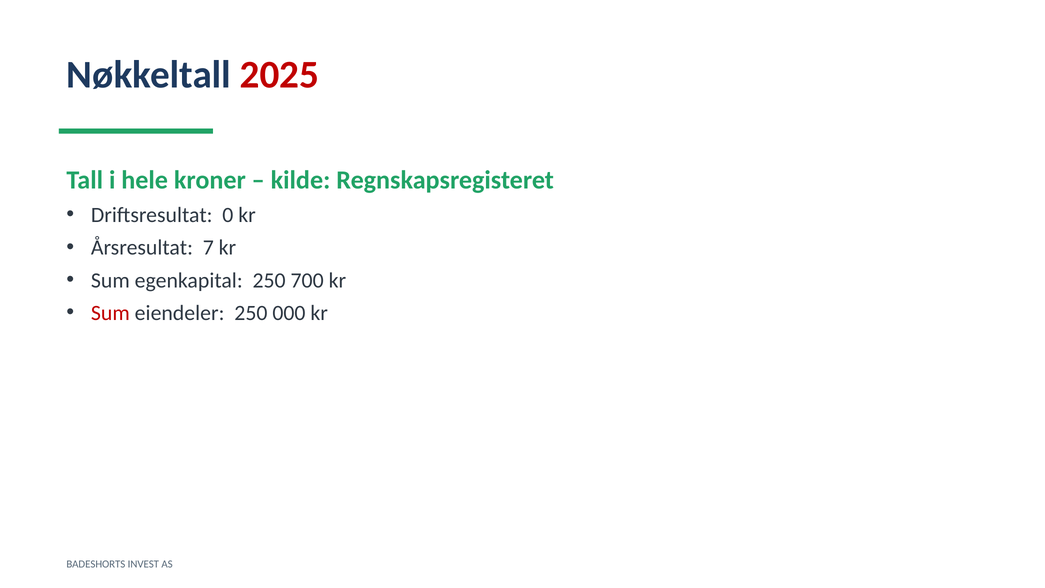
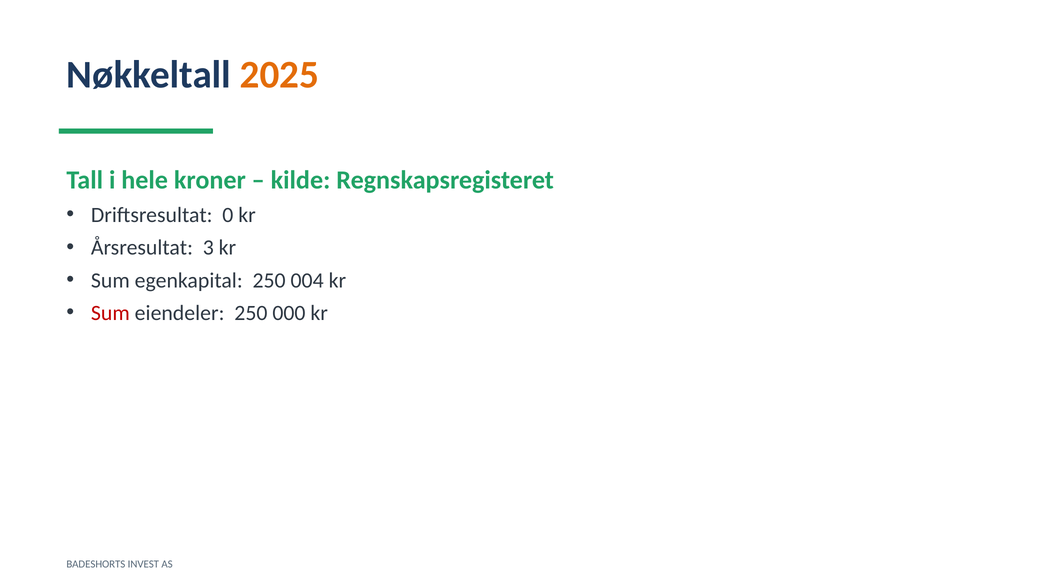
2025 colour: red -> orange
7: 7 -> 3
700: 700 -> 004
